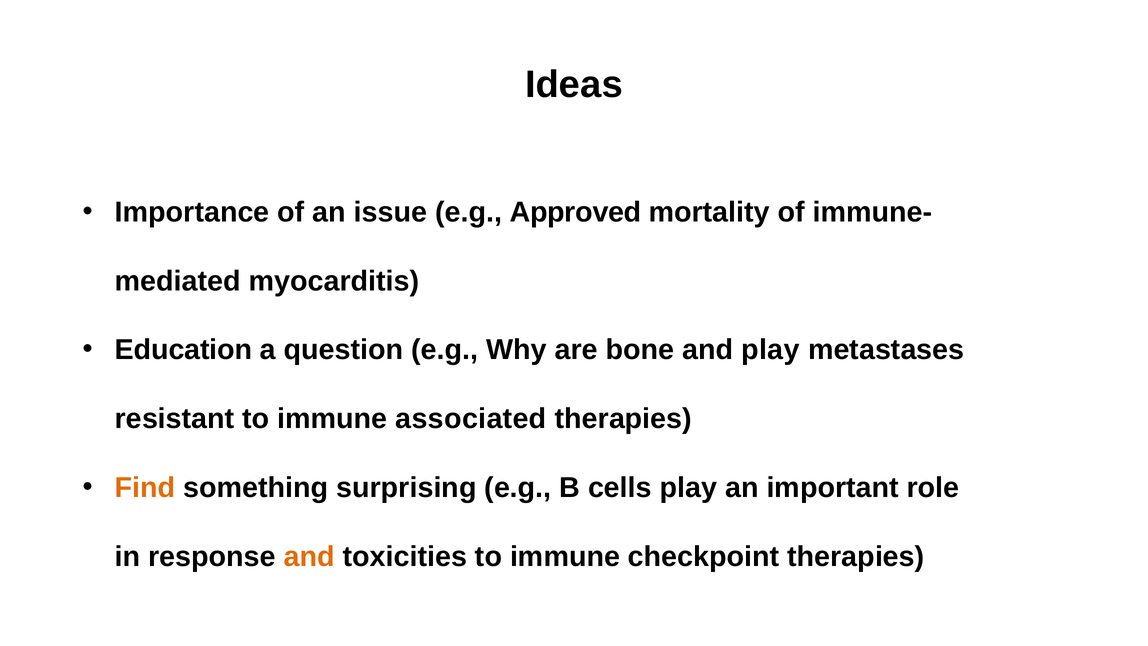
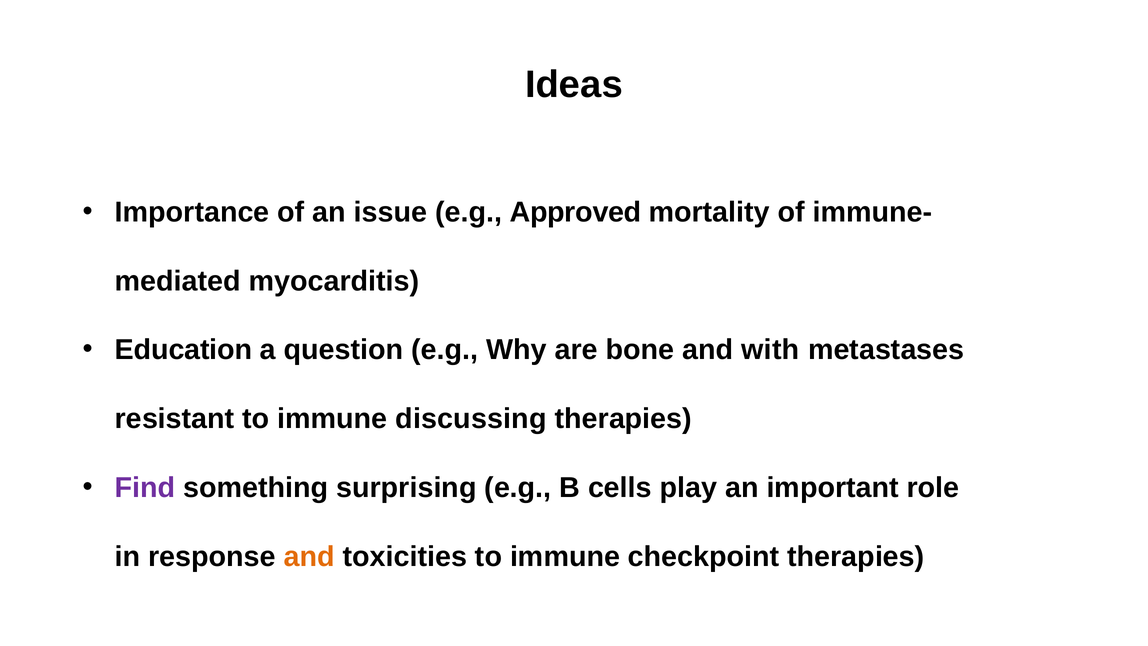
and play: play -> with
associated: associated -> discussing
Find colour: orange -> purple
